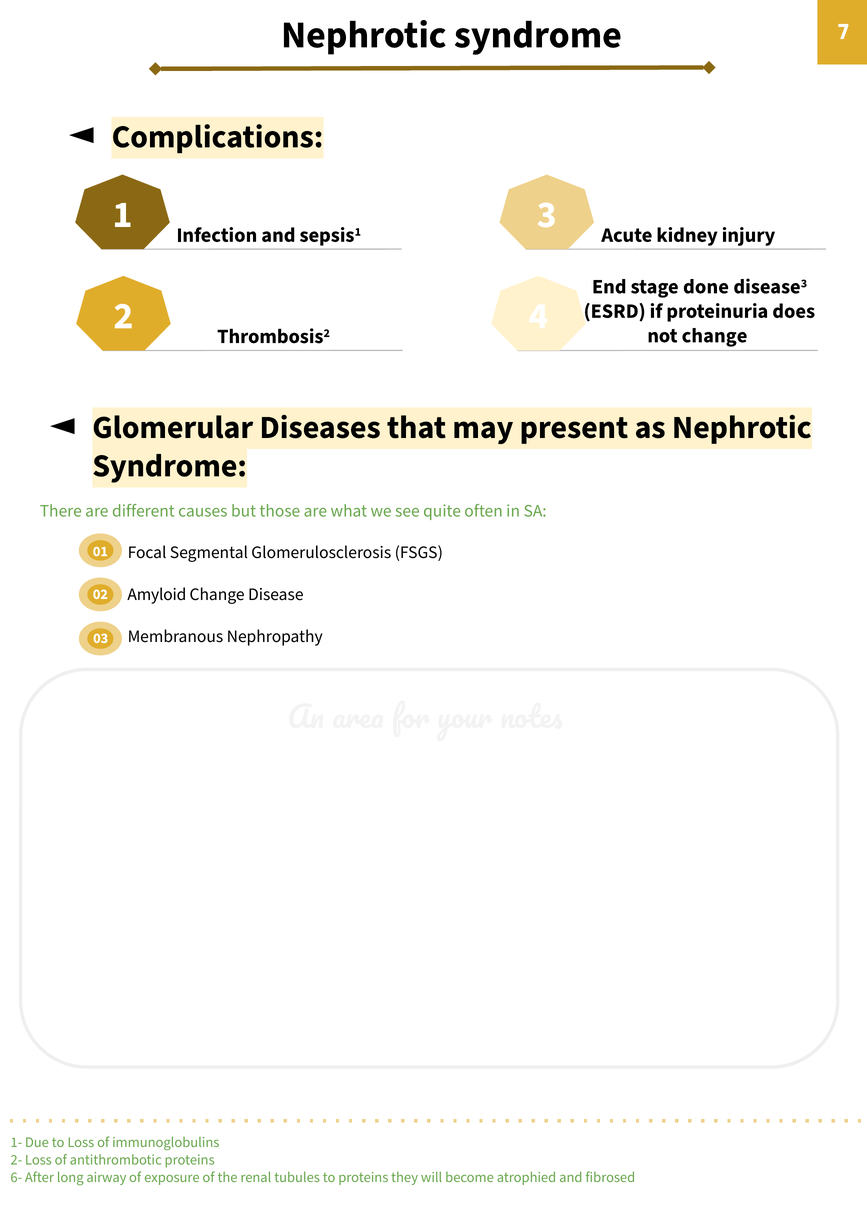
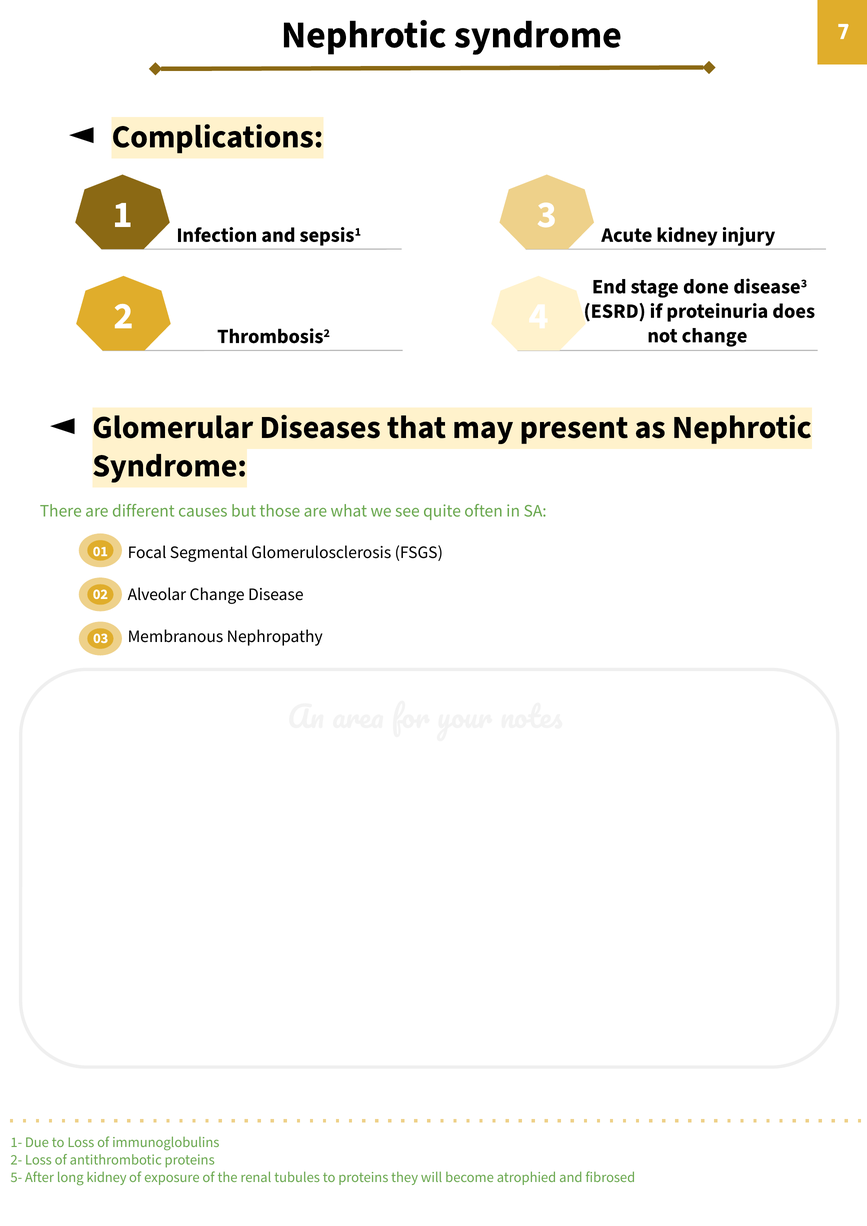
Amyloid: Amyloid -> Alveolar
6-: 6- -> 5-
long airway: airway -> kidney
